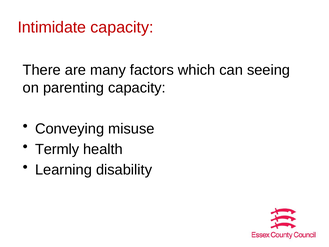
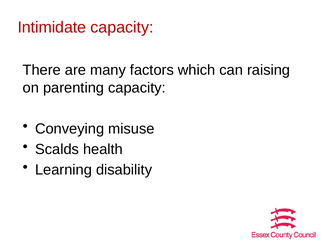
seeing: seeing -> raising
Termly: Termly -> Scalds
